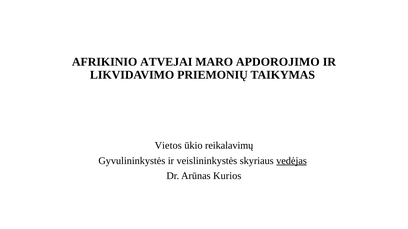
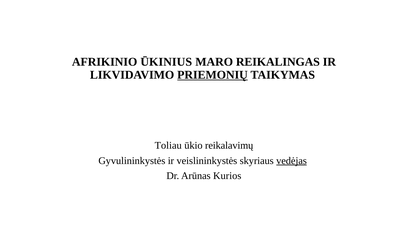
ATVEJAI: ATVEJAI -> ŪKINIUS
APDOROJIMO: APDOROJIMO -> REIKALINGAS
PRIEMONIŲ underline: none -> present
Vietos: Vietos -> Toliau
